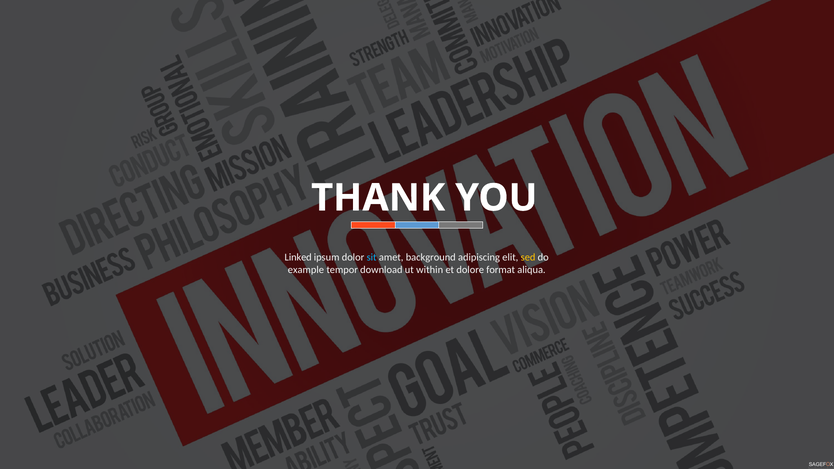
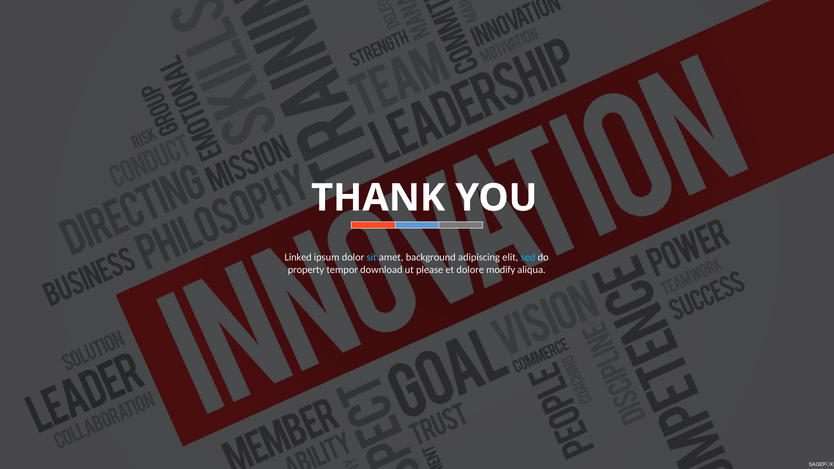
sed colour: yellow -> light blue
example: example -> property
within: within -> please
format: format -> modify
